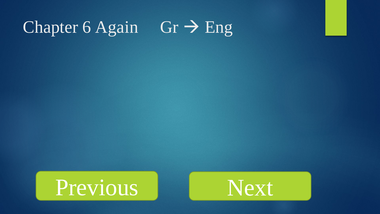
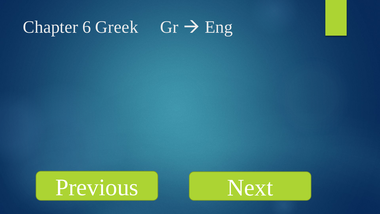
Again: Again -> Greek
